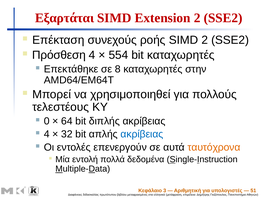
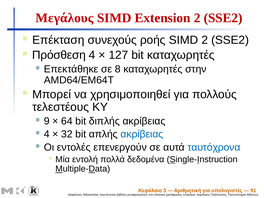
Εξαρτάται: Εξαρτάται -> Μεγάλους
554: 554 -> 127
0: 0 -> 9
ταυτόχρονα colour: orange -> blue
